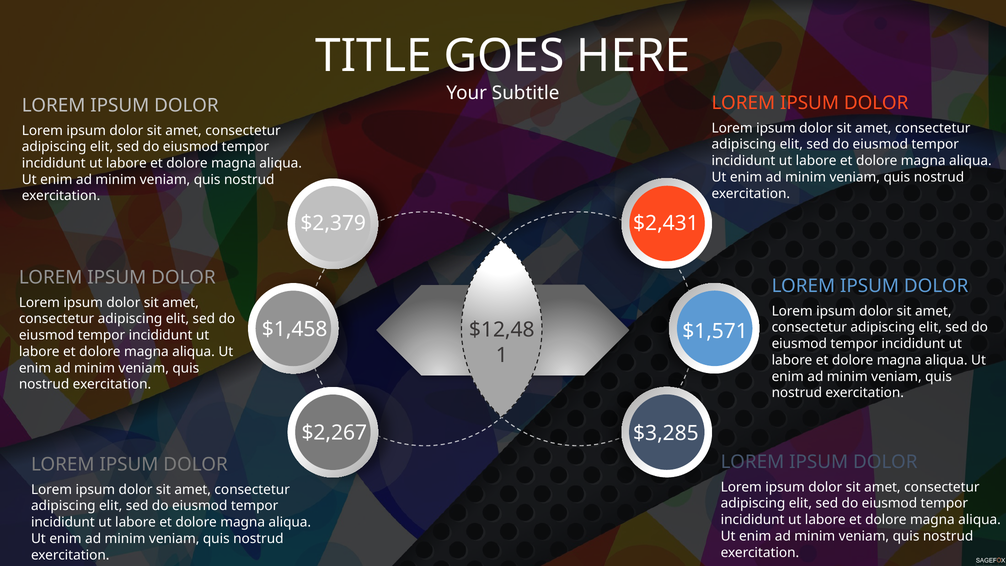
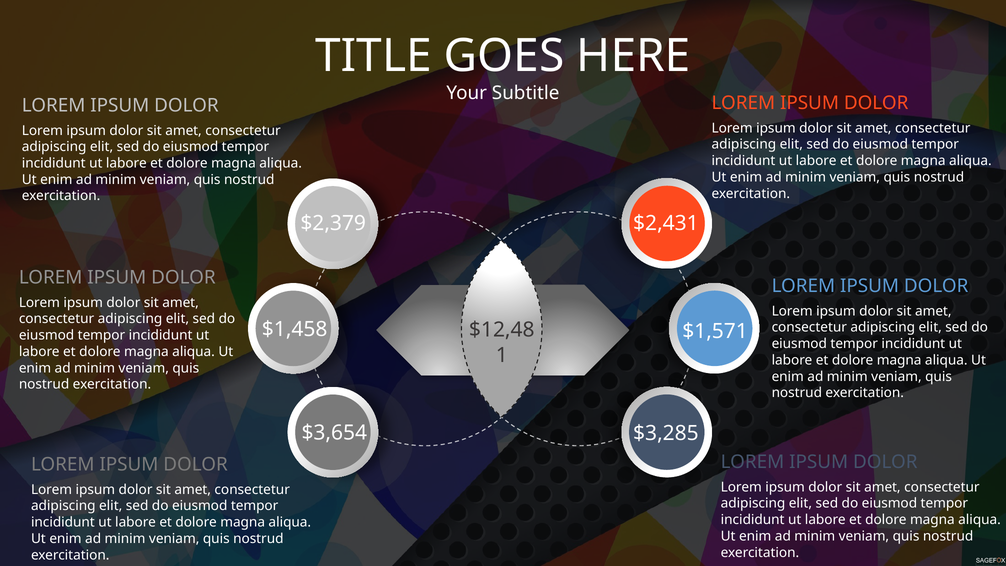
$2,267: $2,267 -> $3,654
